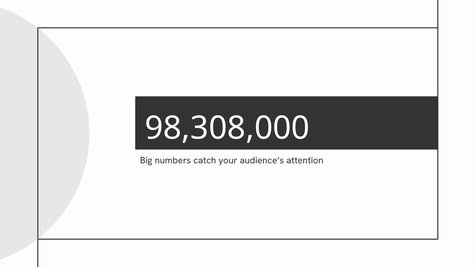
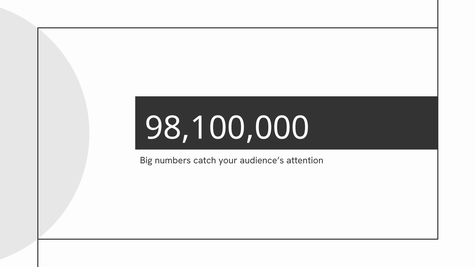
98,308,000: 98,308,000 -> 98,100,000
